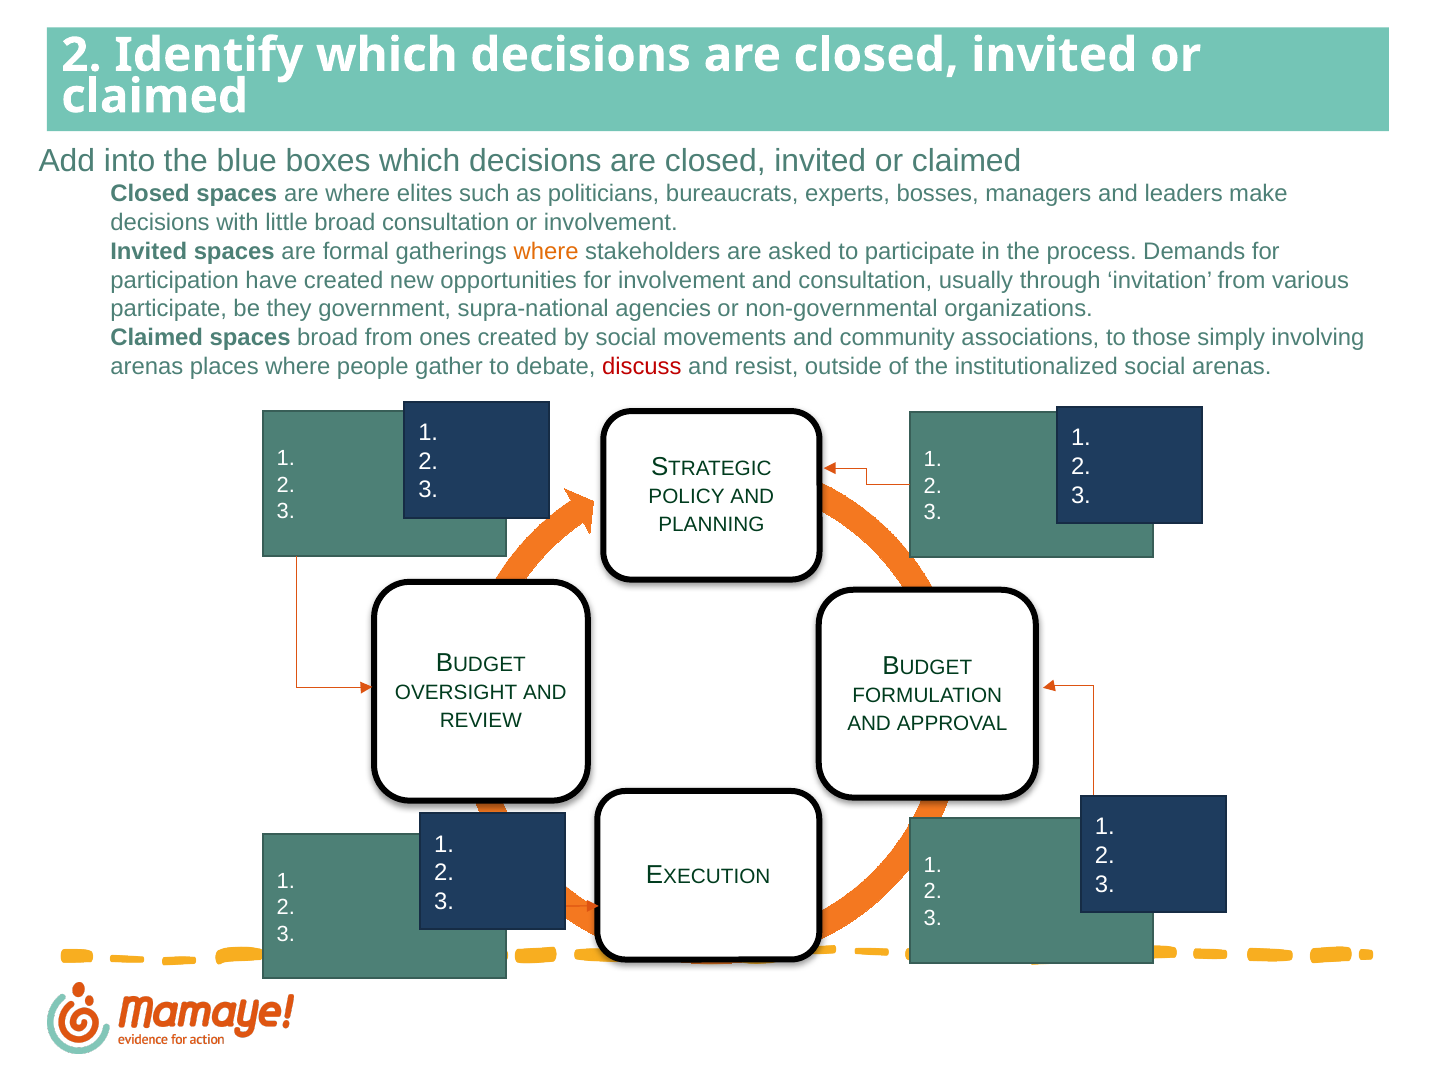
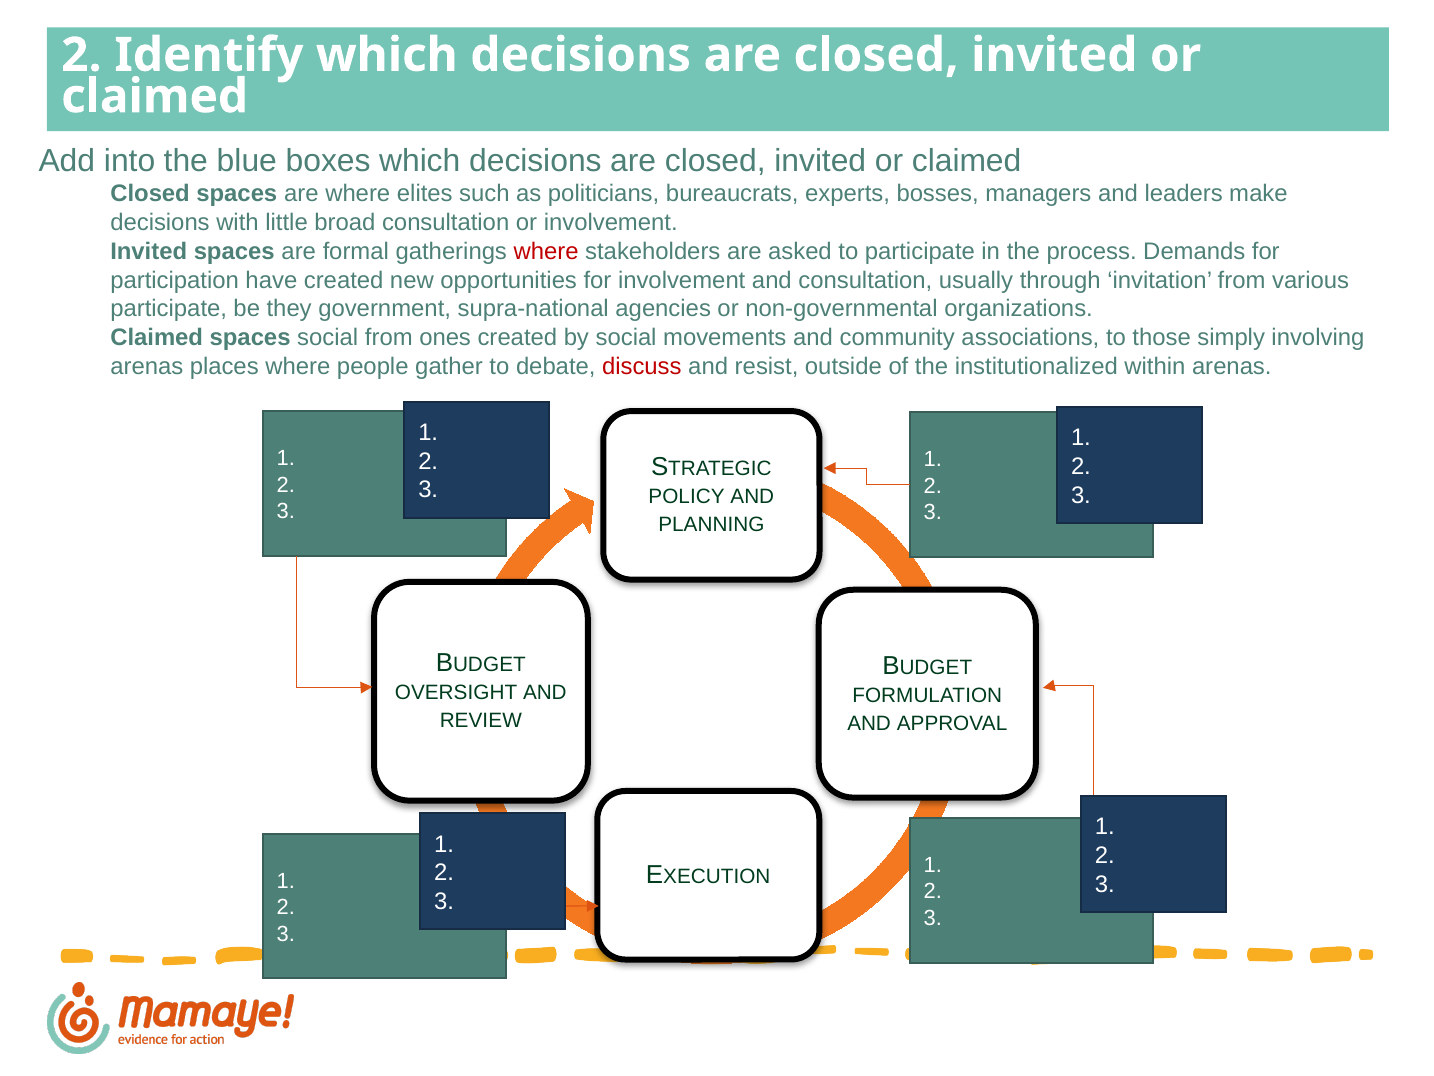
where at (546, 251) colour: orange -> red
spaces broad: broad -> social
institutionalized social: social -> within
